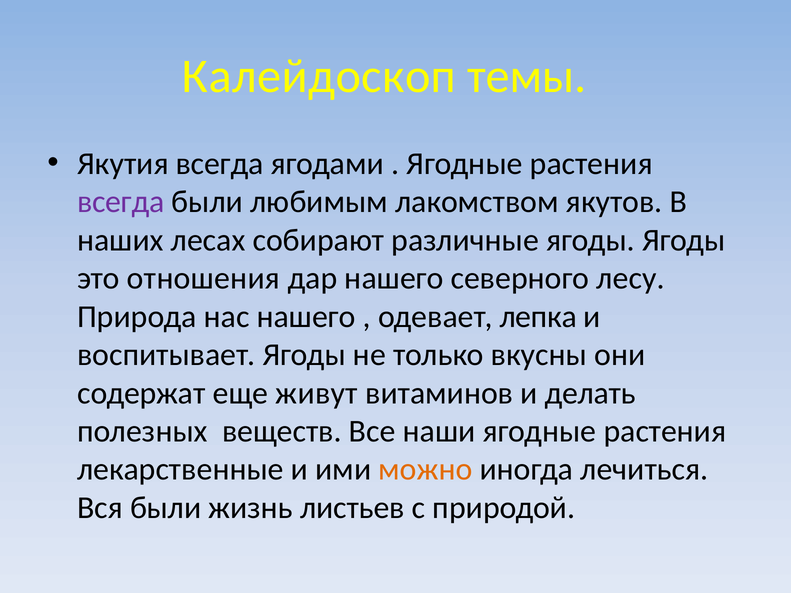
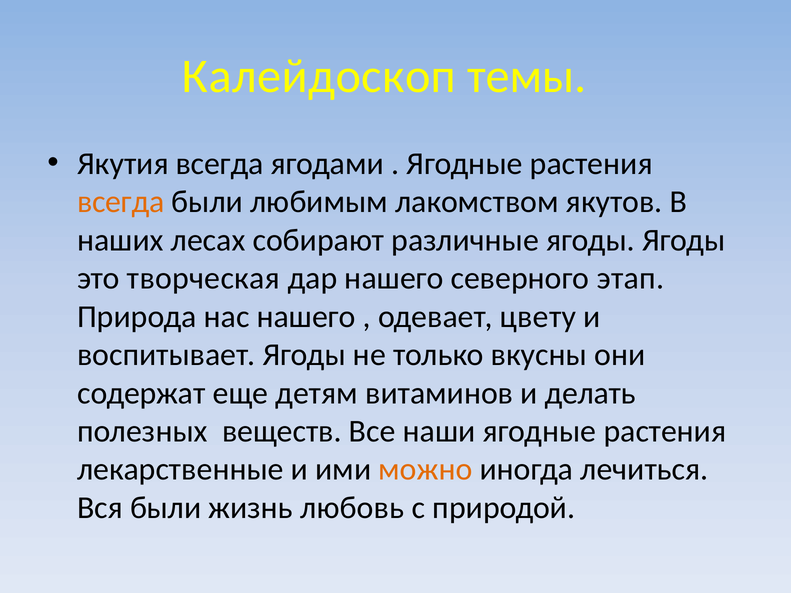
всегда at (121, 202) colour: purple -> orange
отношения: отношения -> творческая
лесу: лесу -> этап
лепка: лепка -> цвету
живут: живут -> детям
листьев: листьев -> любовь
